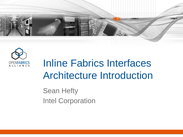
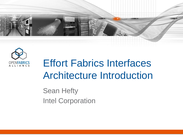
Inline: Inline -> Effort
